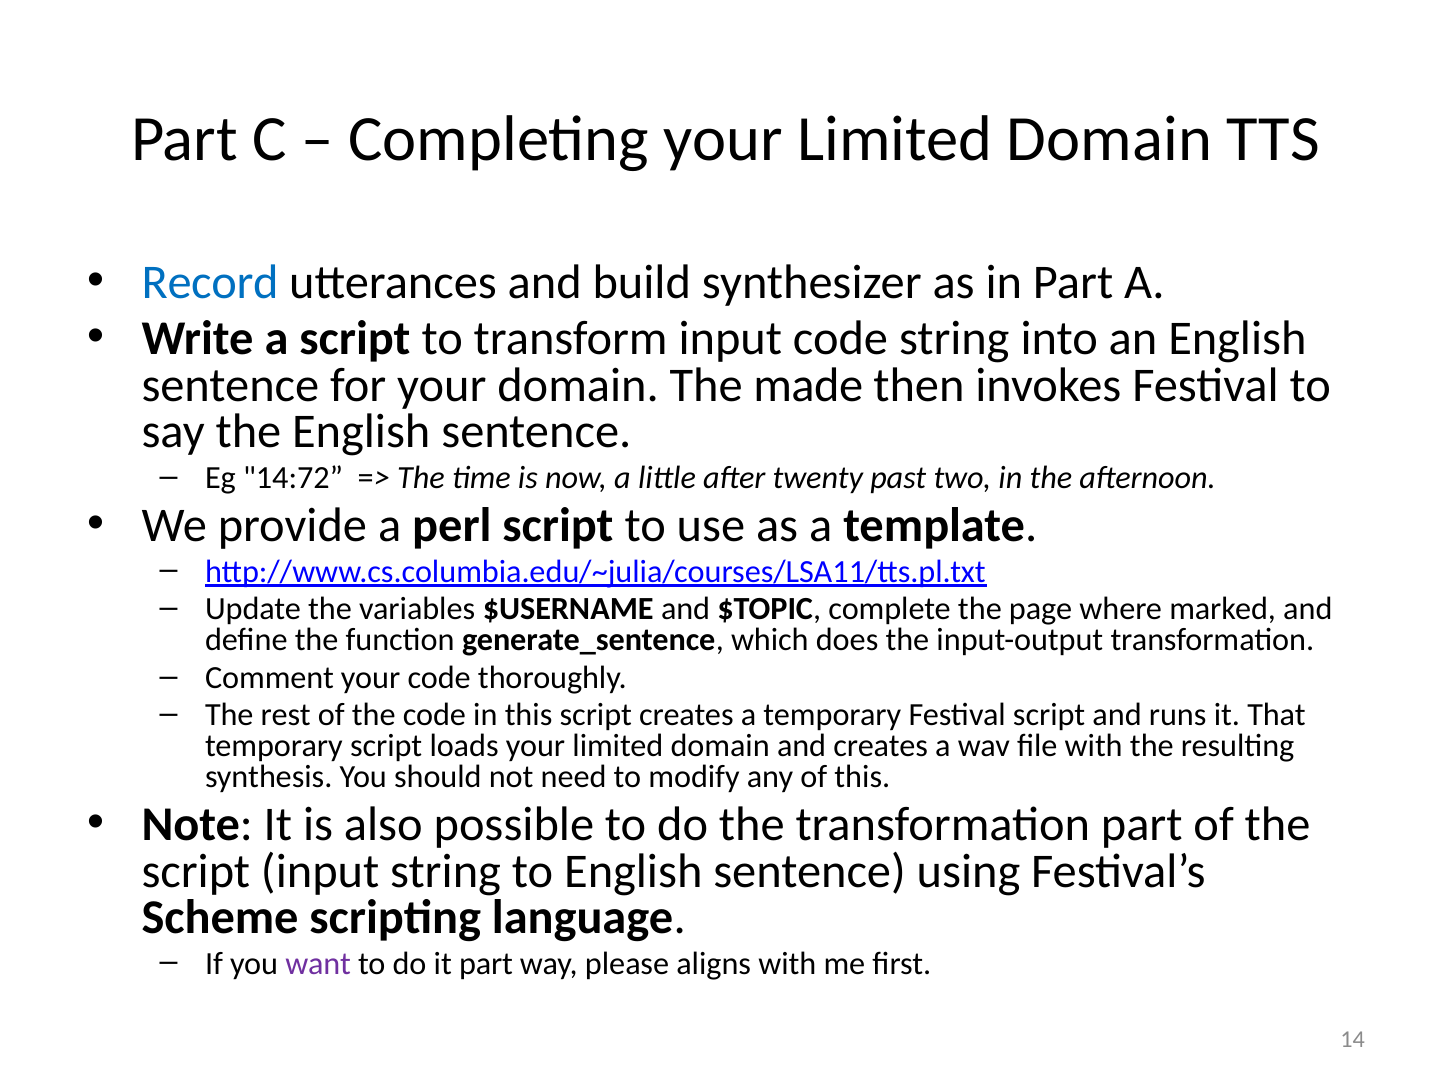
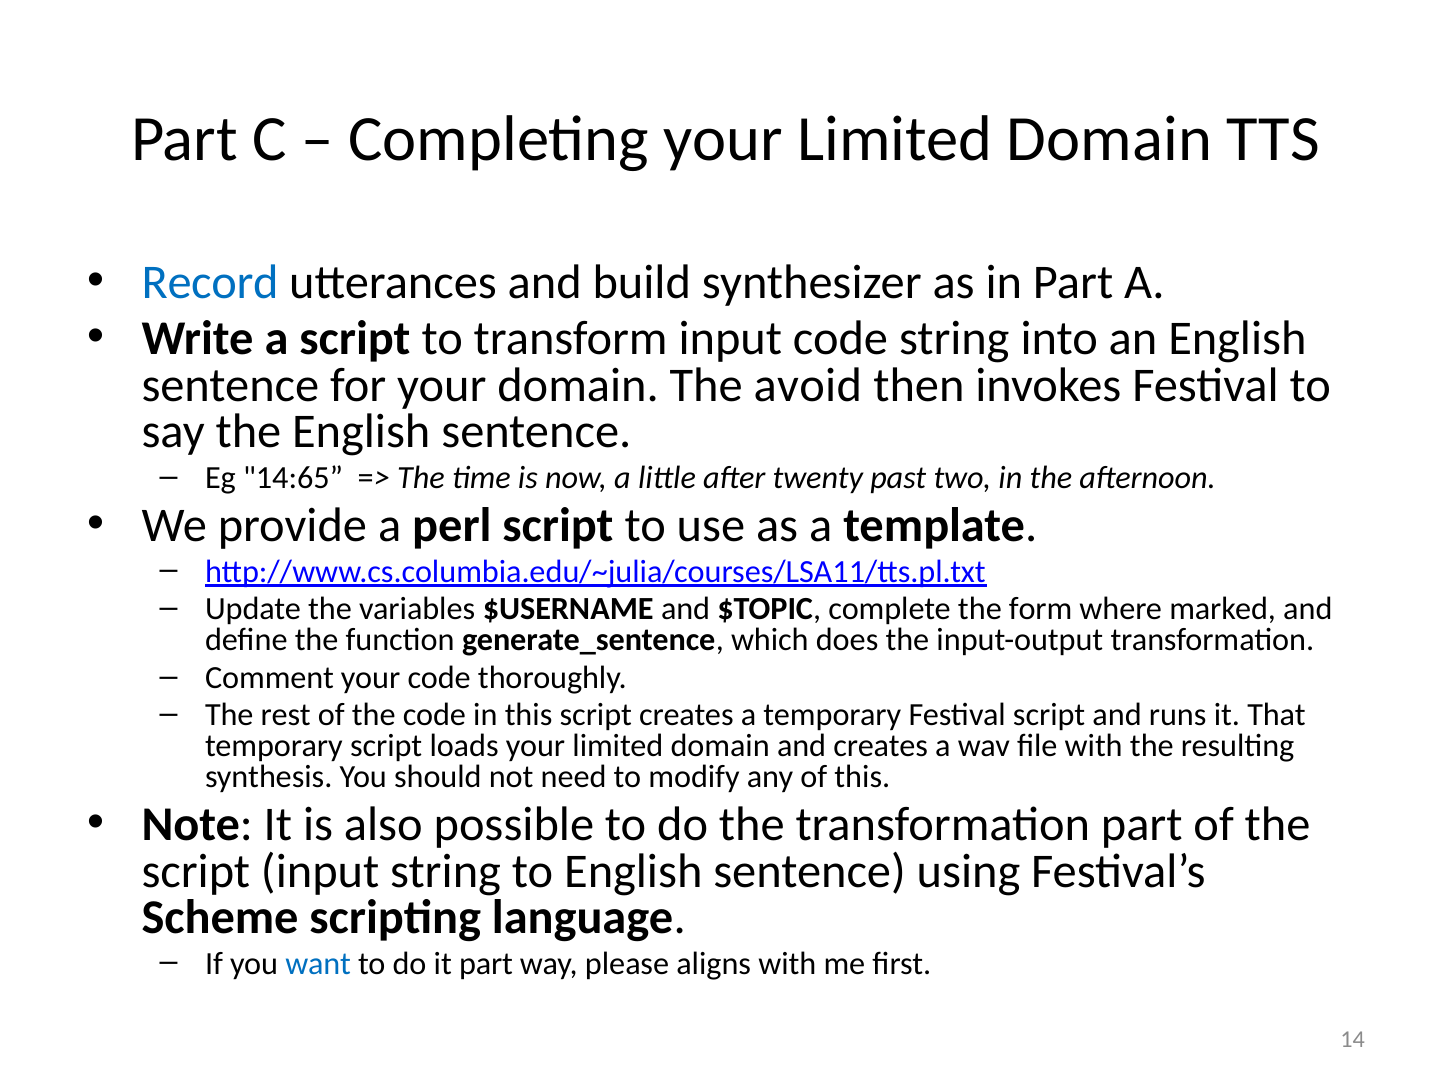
made: made -> avoid
14:72: 14:72 -> 14:65
page: page -> form
want colour: purple -> blue
